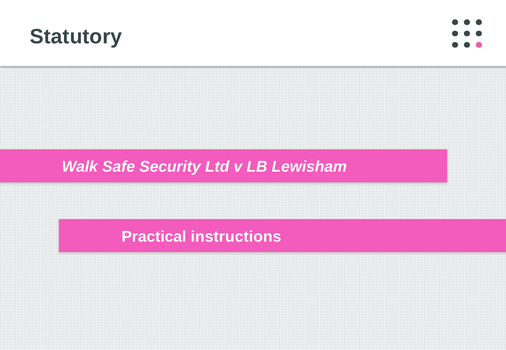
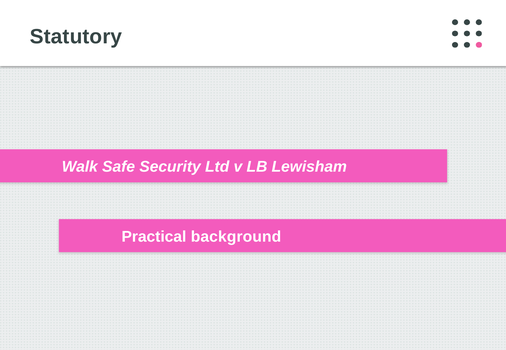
instructions: instructions -> background
